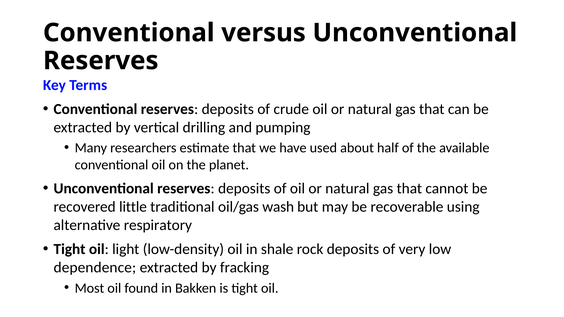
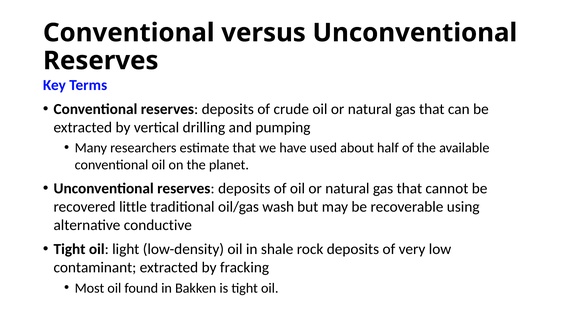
respiratory: respiratory -> conductive
dependence: dependence -> contaminant
